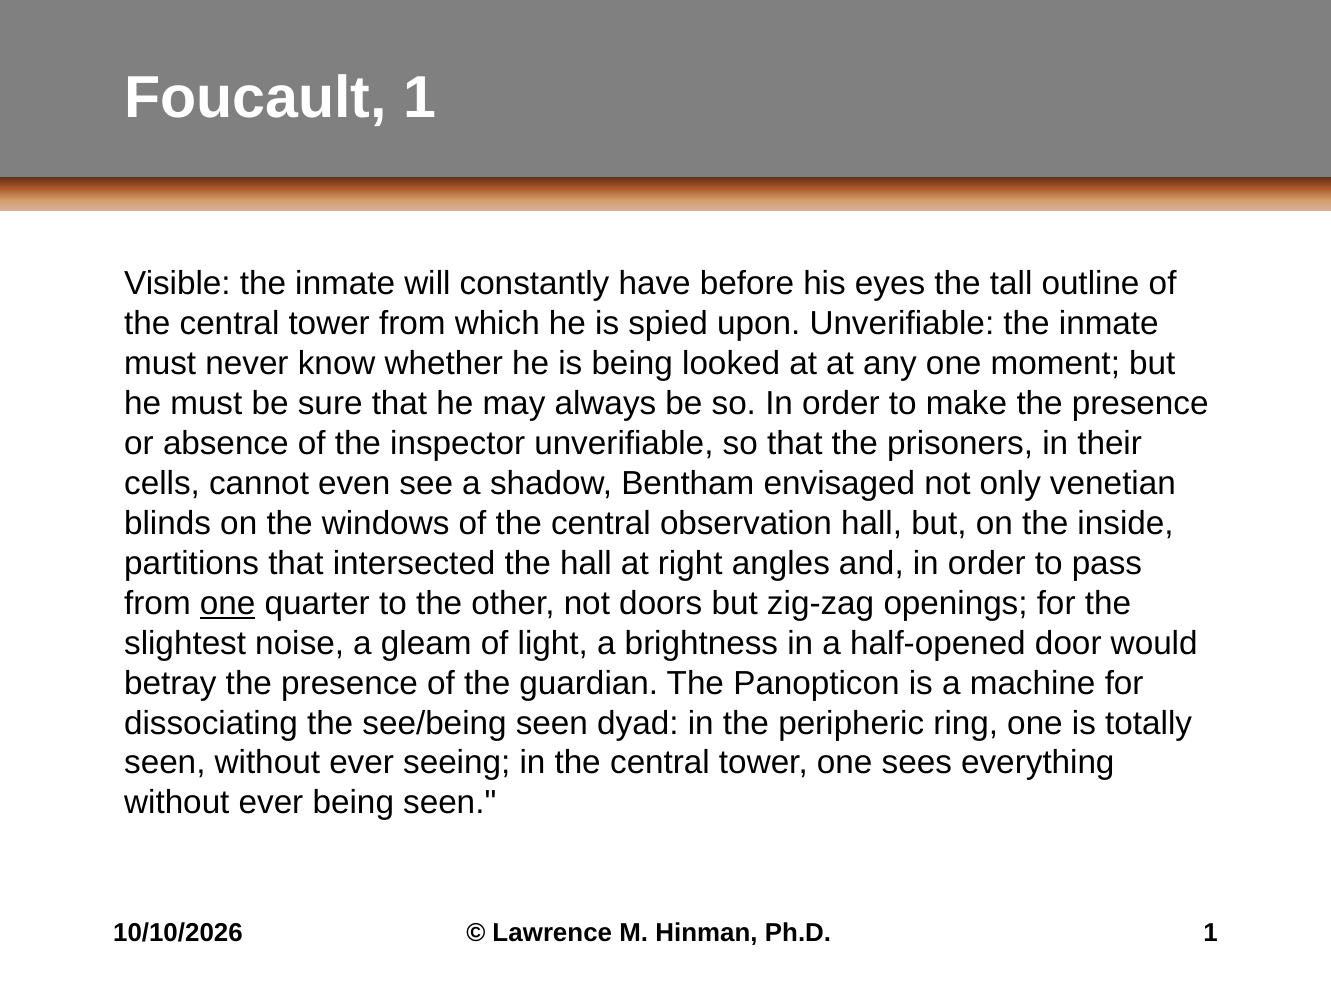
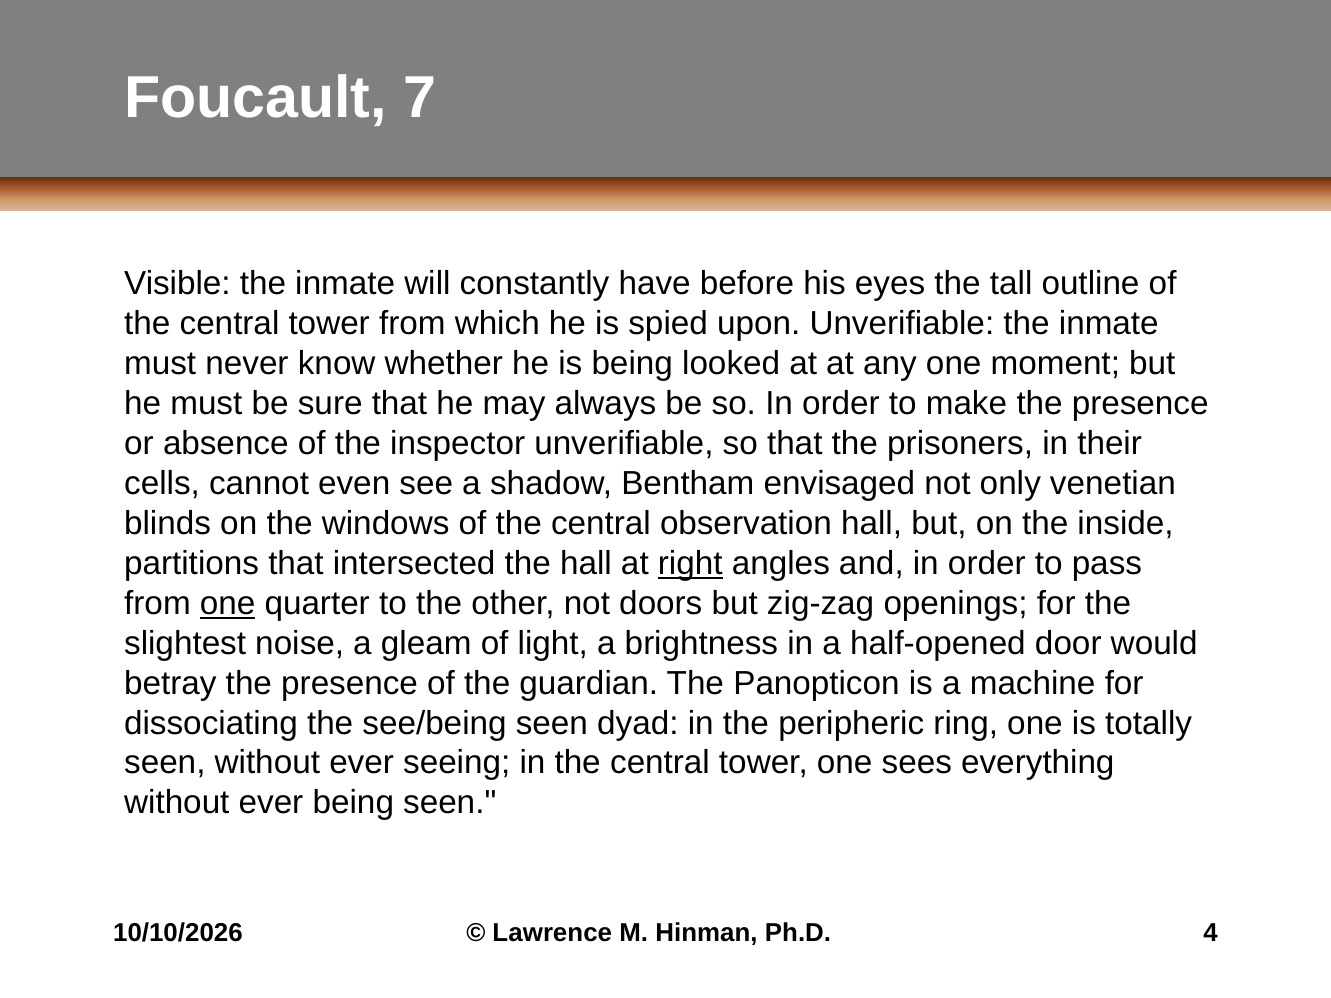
Foucault 1: 1 -> 7
right underline: none -> present
Ph.D 1: 1 -> 4
